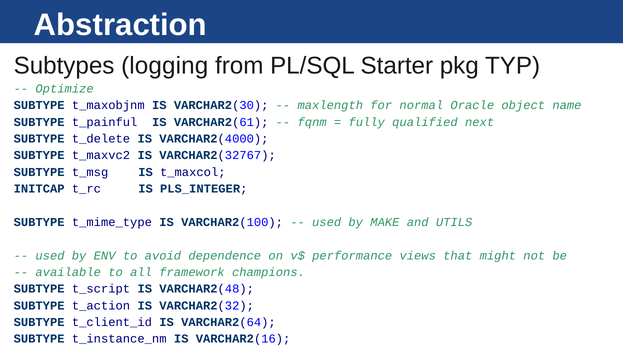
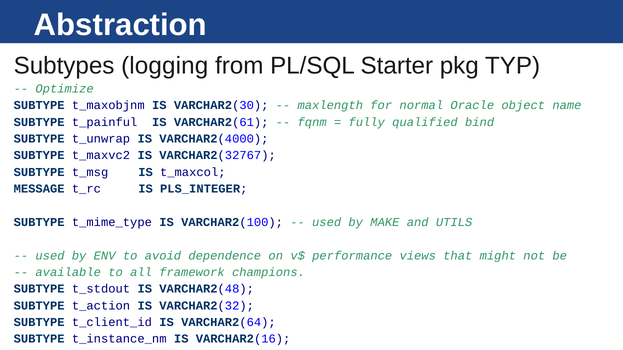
next: next -> bind
t_delete: t_delete -> t_unwrap
INITCAP: INITCAP -> MESSAGE
t_script: t_script -> t_stdout
